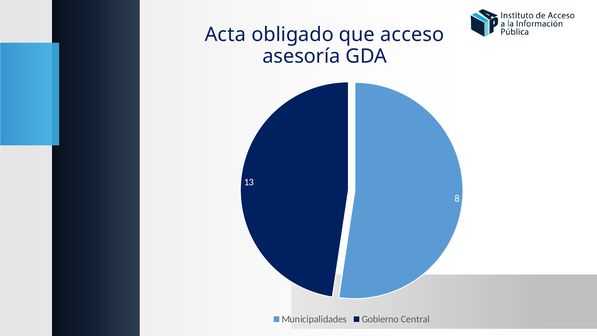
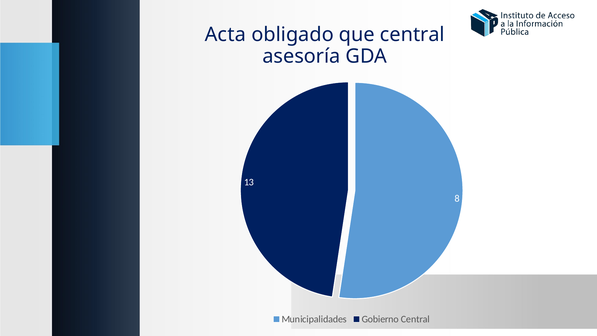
que acceso: acceso -> central
